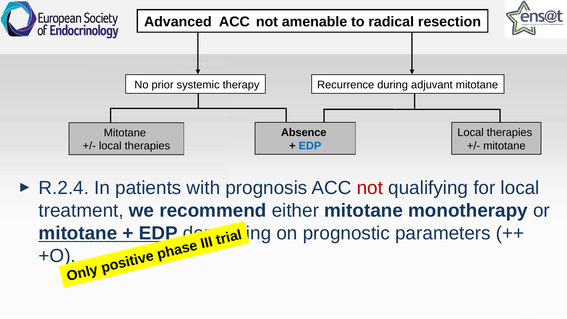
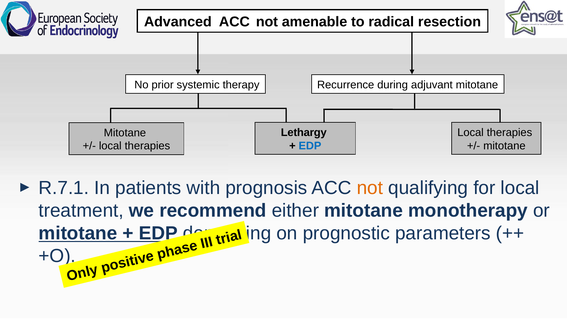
Absence: Absence -> Lethargy
R.2.4: R.2.4 -> R.7.1
not at (370, 188) colour: red -> orange
